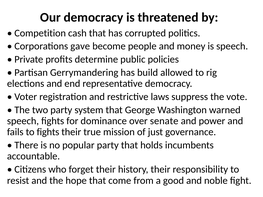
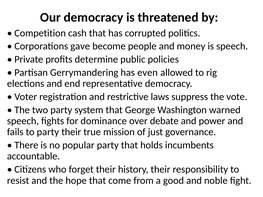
build: build -> even
senate: senate -> debate
to fights: fights -> party
